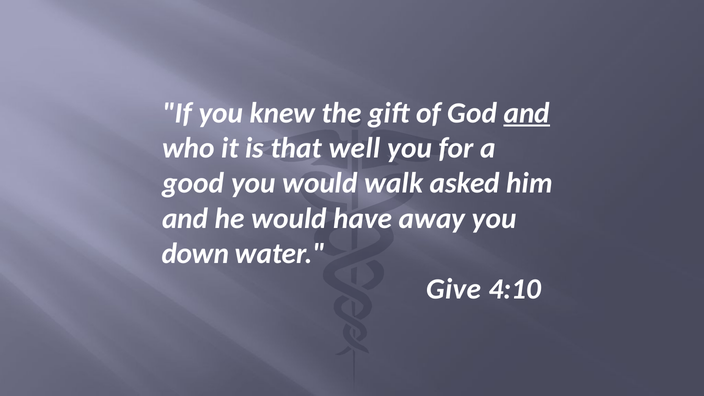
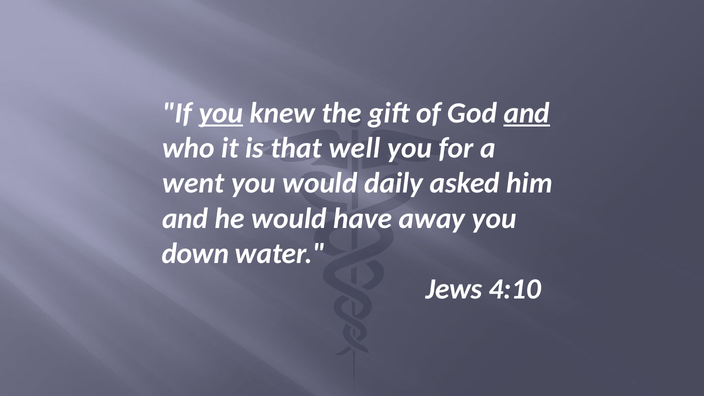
you at (221, 113) underline: none -> present
good: good -> went
walk: walk -> daily
Give: Give -> Jews
